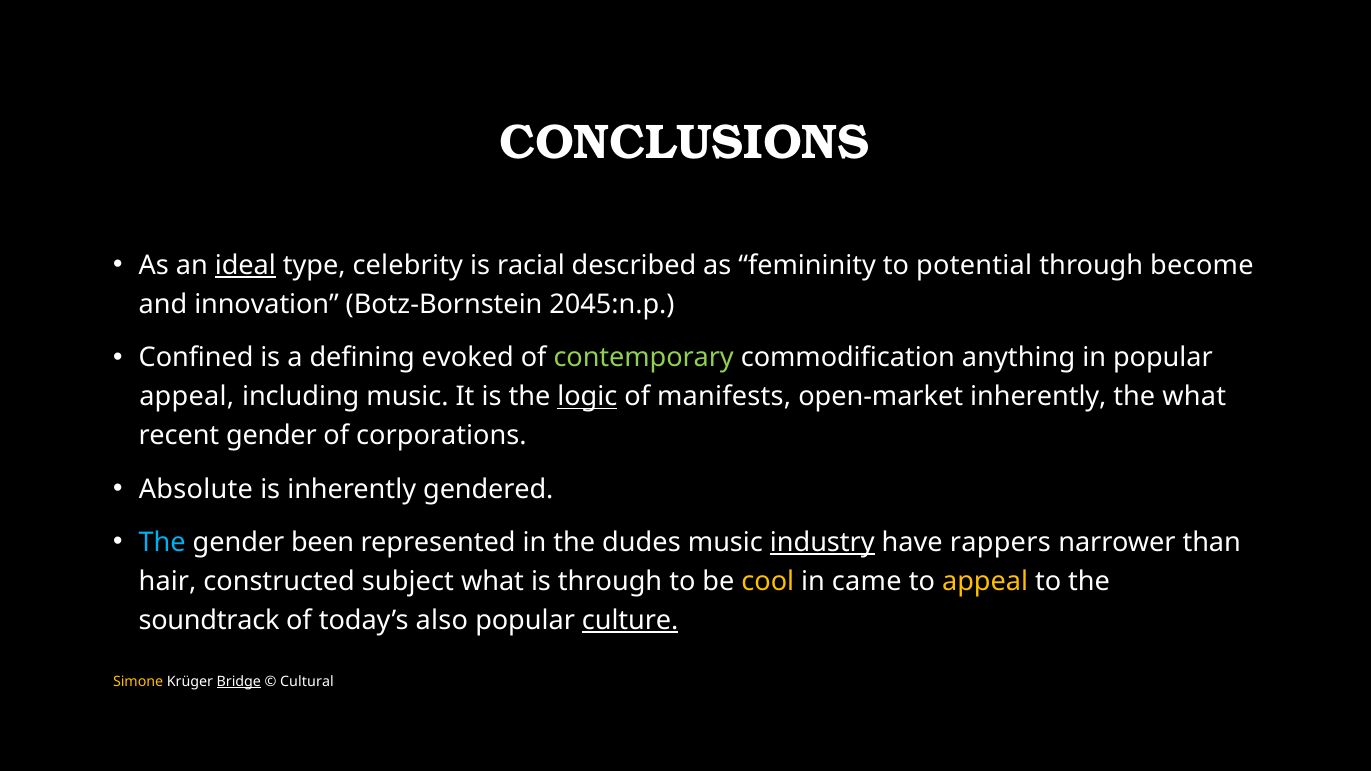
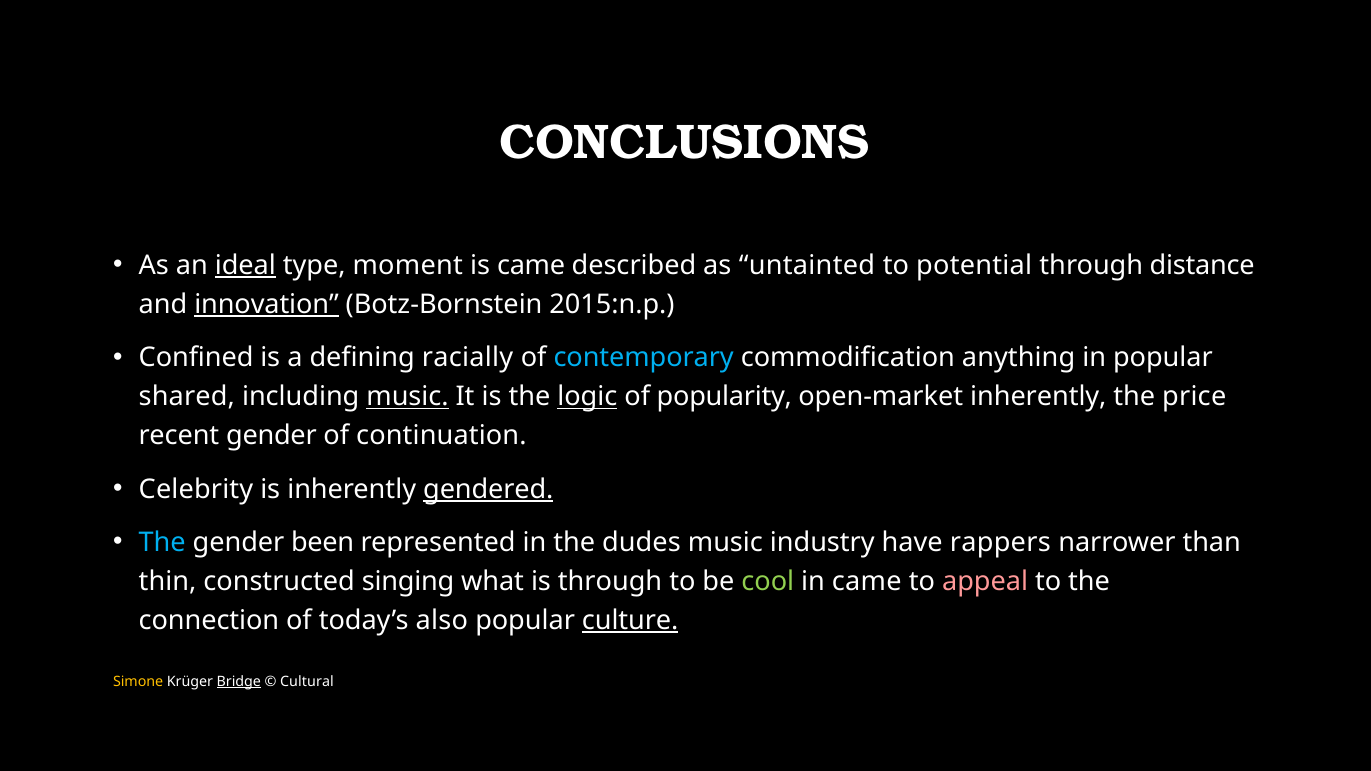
celebrity: celebrity -> moment
is racial: racial -> came
femininity: femininity -> untainted
become: become -> distance
innovation underline: none -> present
2045:n.p: 2045:n.p -> 2015:n.p
evoked: evoked -> racially
contemporary colour: light green -> light blue
appeal at (187, 397): appeal -> shared
music at (408, 397) underline: none -> present
manifests: manifests -> popularity
the what: what -> price
corporations: corporations -> continuation
Absolute: Absolute -> Celebrity
gendered underline: none -> present
industry underline: present -> none
hair: hair -> thin
subject: subject -> singing
cool colour: yellow -> light green
appeal at (985, 582) colour: yellow -> pink
soundtrack: soundtrack -> connection
